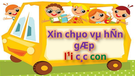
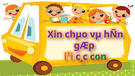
l¹i colour: red -> orange
